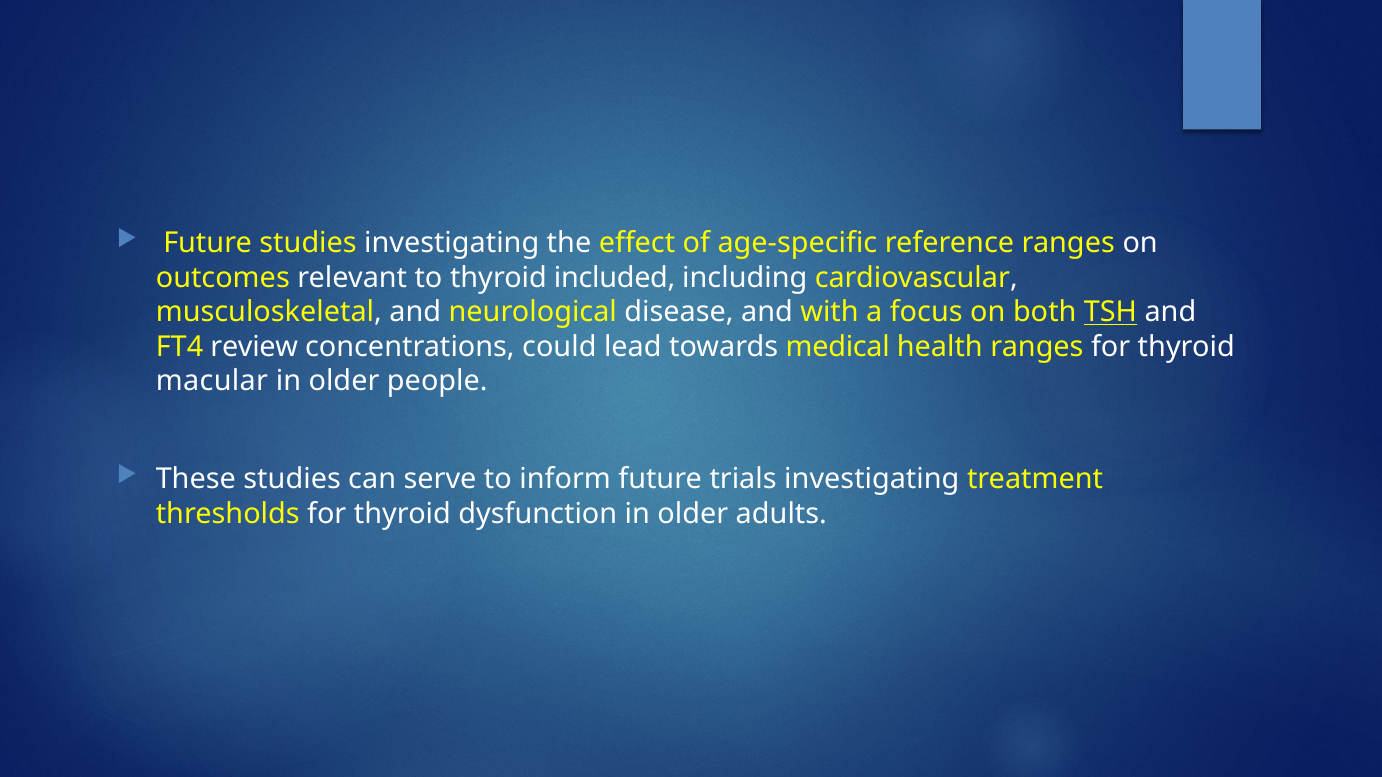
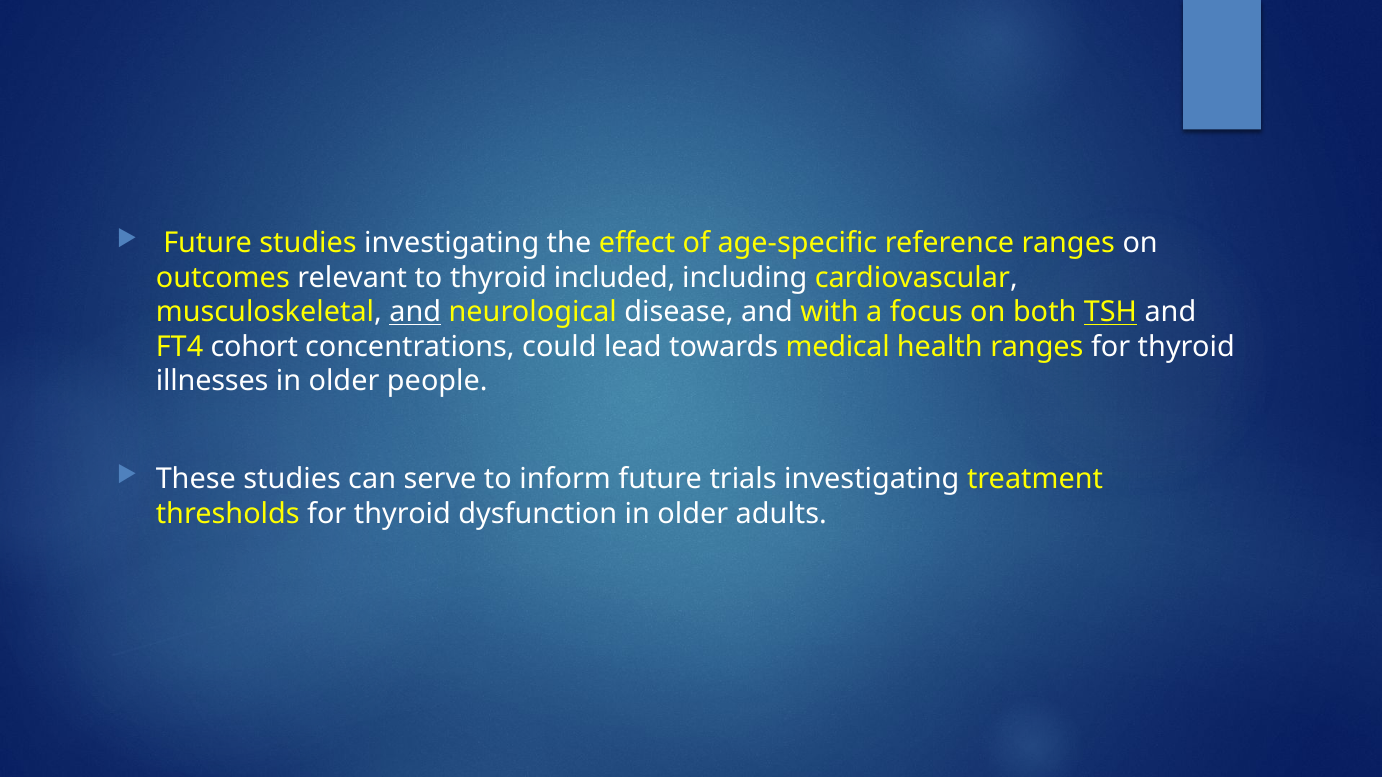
and at (415, 312) underline: none -> present
review: review -> cohort
macular: macular -> illnesses
